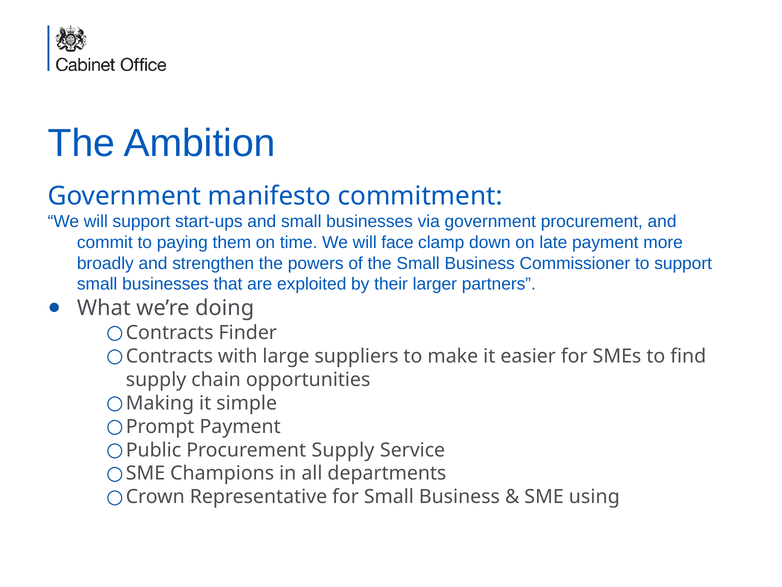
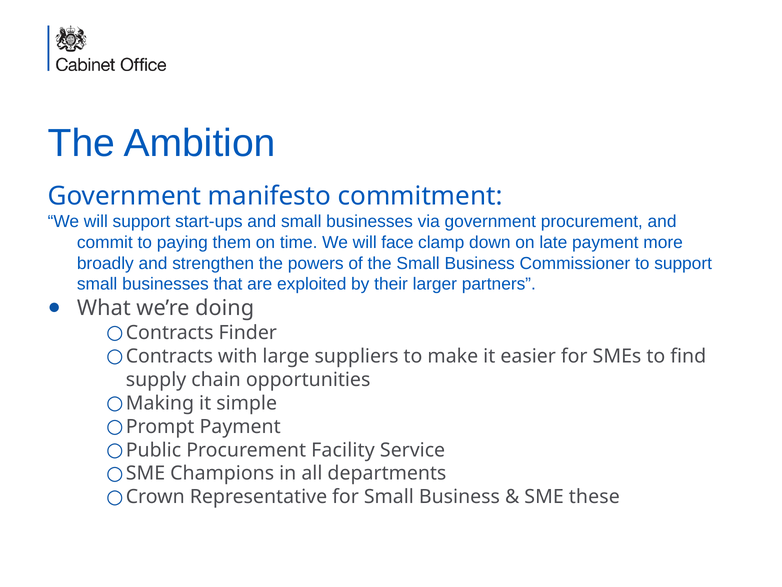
Procurement Supply: Supply -> Facility
using: using -> these
